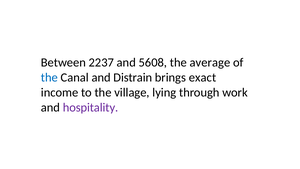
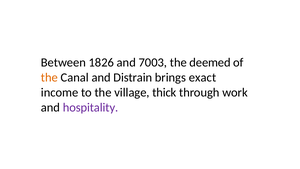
2237: 2237 -> 1826
5608: 5608 -> 7003
average: average -> deemed
the at (49, 77) colour: blue -> orange
lying: lying -> thick
